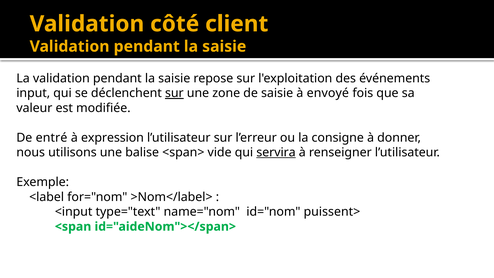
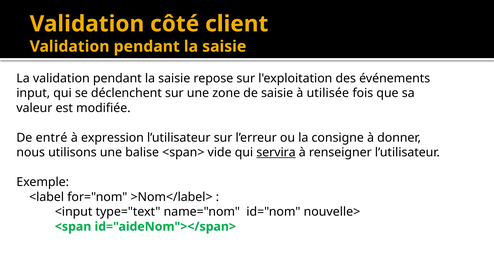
sur at (174, 93) underline: present -> none
envoyé: envoyé -> utilisée
puissent>: puissent> -> nouvelle>
